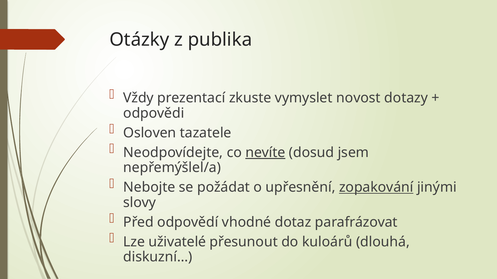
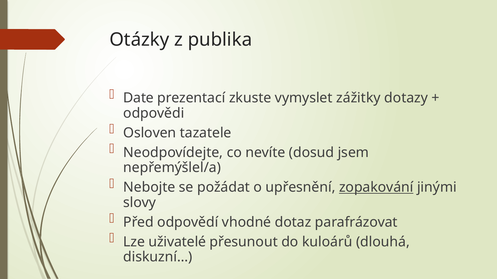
Vždy: Vždy -> Date
novost: novost -> zážitky
nevíte underline: present -> none
